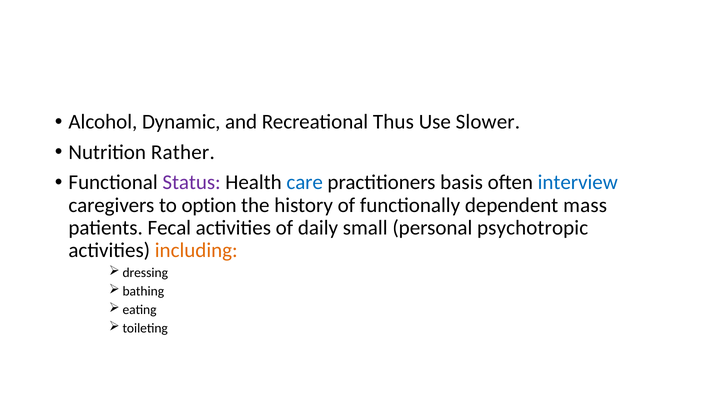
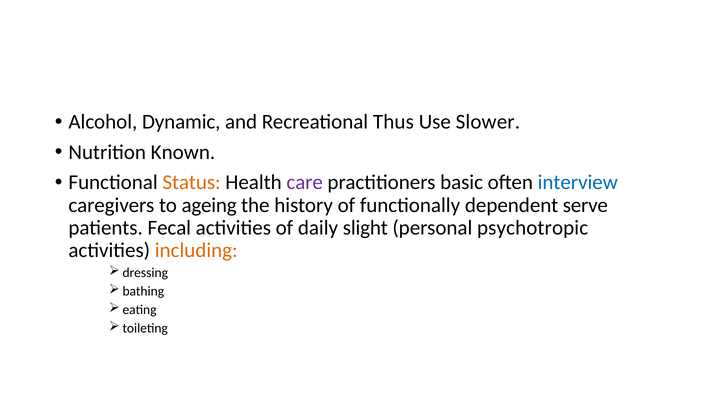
Rather: Rather -> Known
Status colour: purple -> orange
care colour: blue -> purple
basis: basis -> basic
option: option -> ageing
mass: mass -> serve
small: small -> slight
